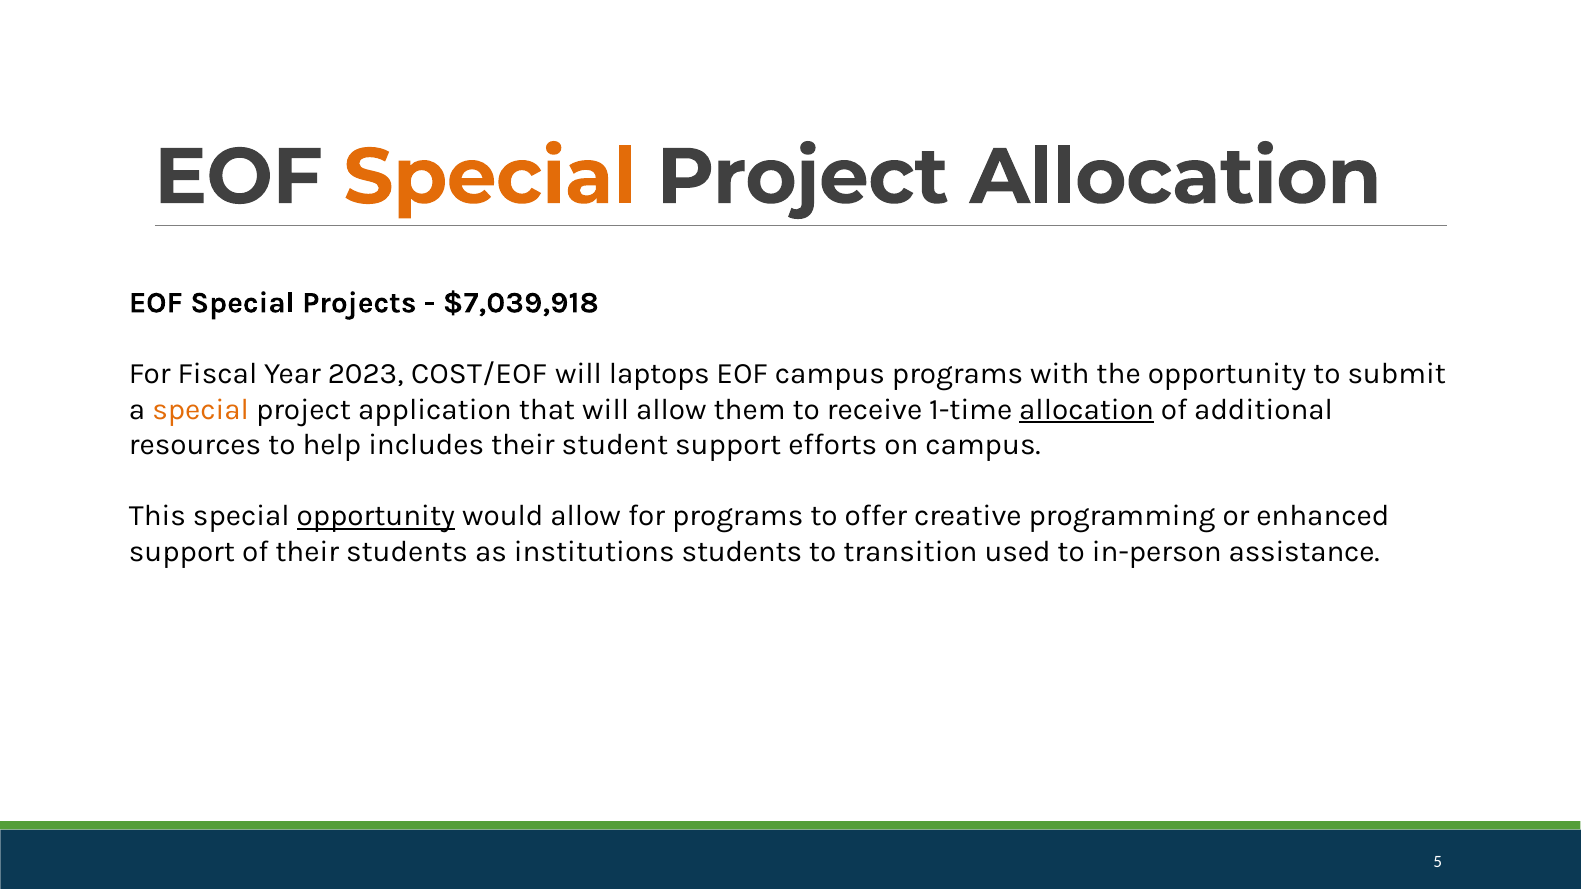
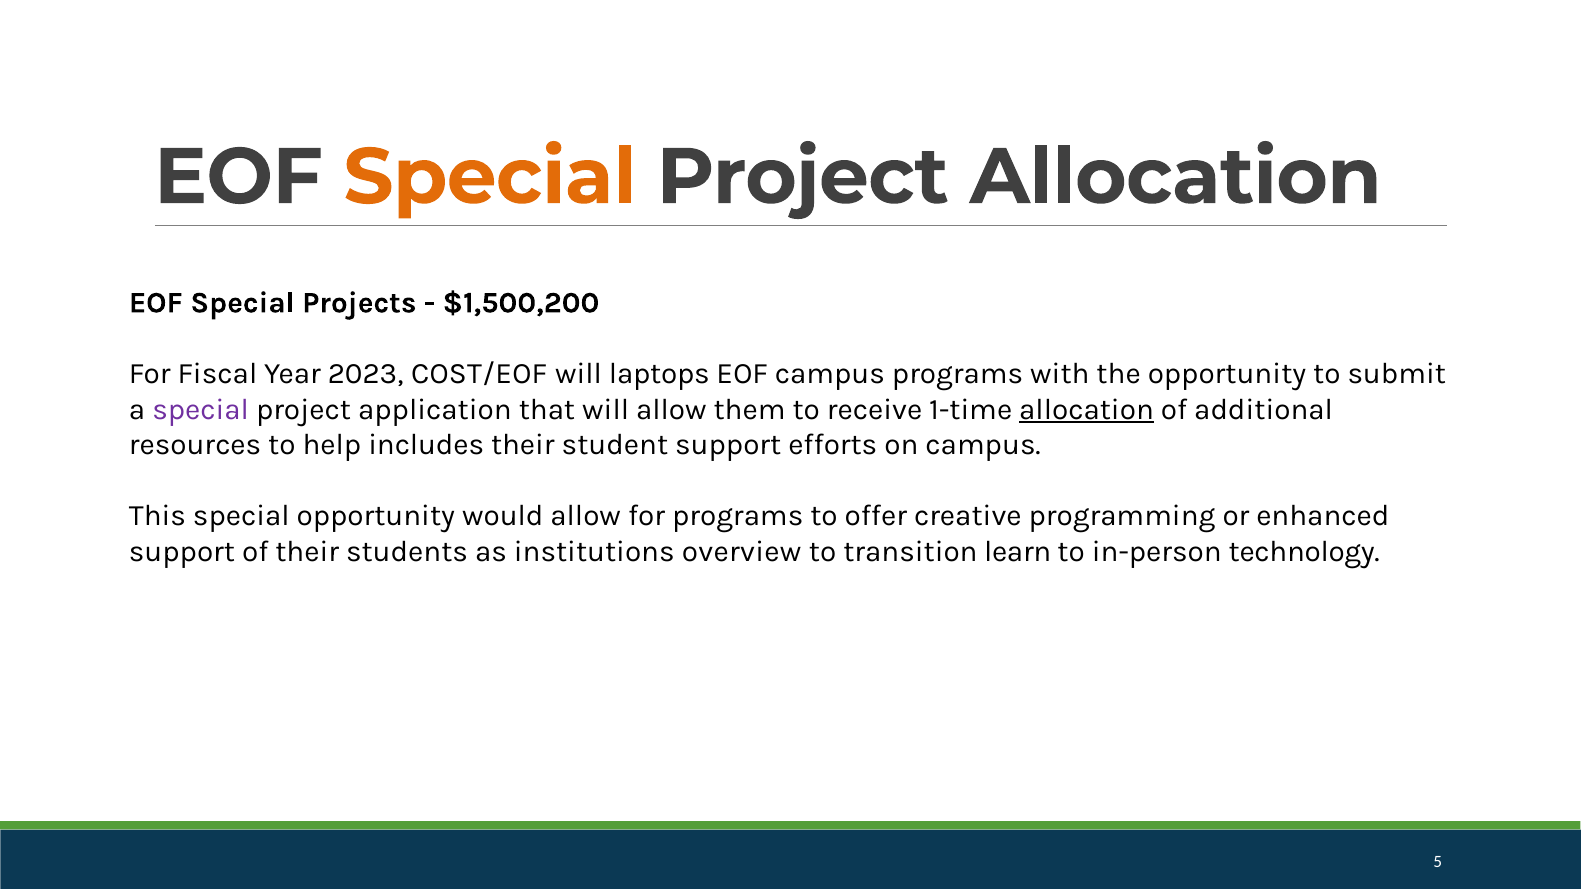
$7,039,918: $7,039,918 -> $1,500,200
special at (201, 409) colour: orange -> purple
opportunity at (376, 516) underline: present -> none
institutions students: students -> overview
used: used -> learn
assistance: assistance -> technology
